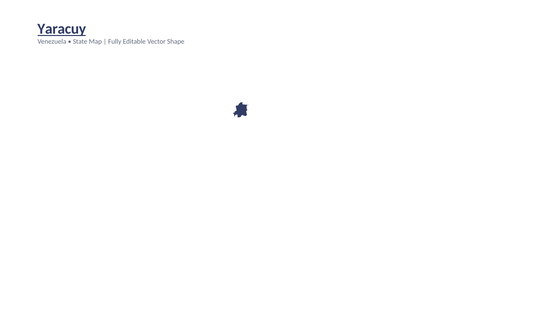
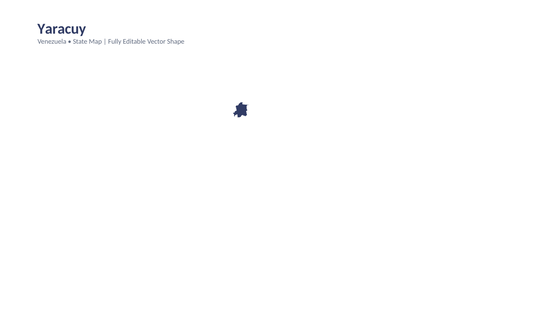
Yaracuy underline: present -> none
